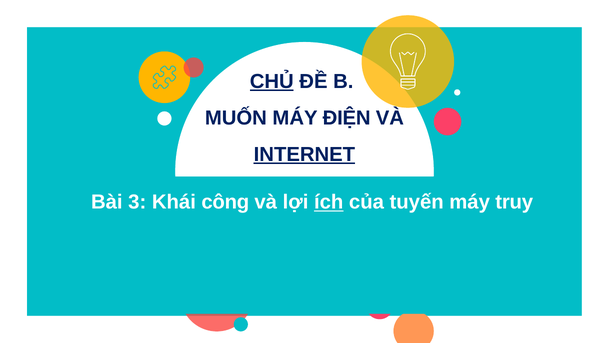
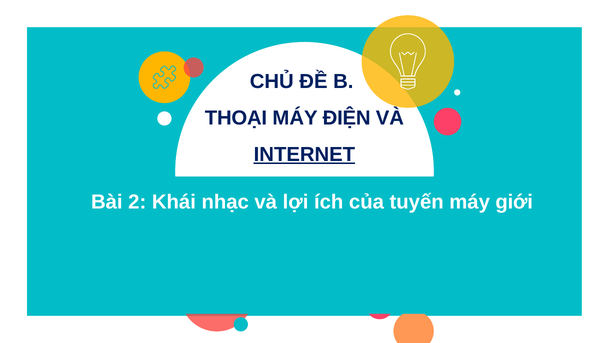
CHỦ underline: present -> none
MUỐN: MUỐN -> THOẠI
3: 3 -> 2
công: công -> nhạc
ích underline: present -> none
truy: truy -> giới
